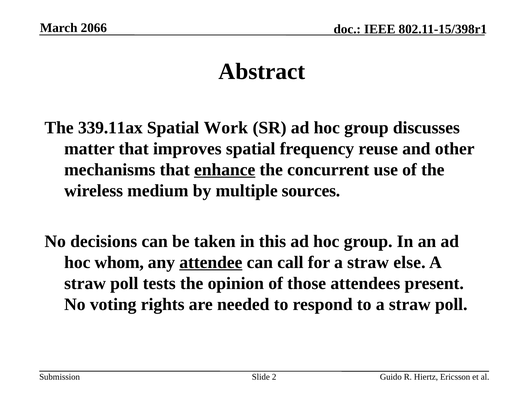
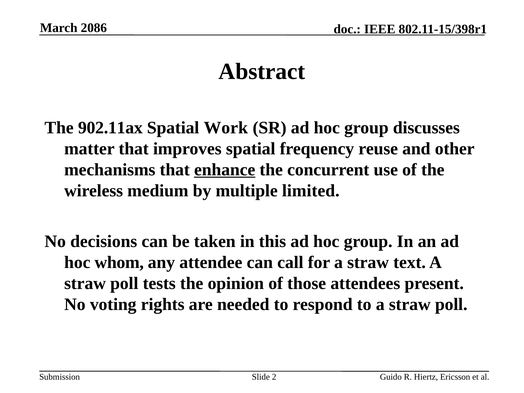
2066: 2066 -> 2086
339.11ax: 339.11ax -> 902.11ax
sources: sources -> limited
attendee underline: present -> none
else: else -> text
